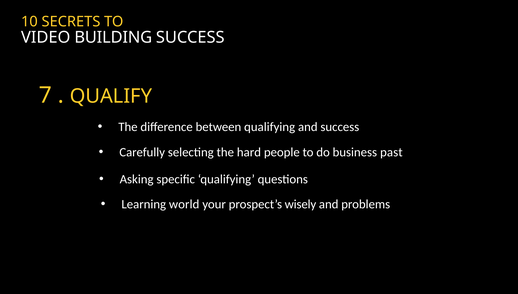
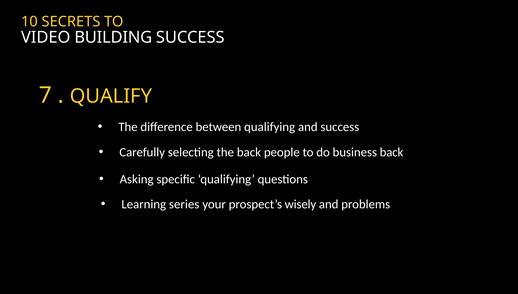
the hard: hard -> back
business past: past -> back
world: world -> series
